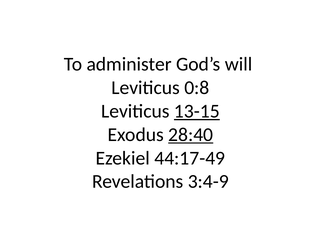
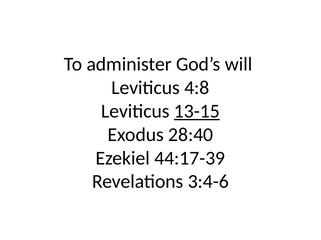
0:8: 0:8 -> 4:8
28:40 underline: present -> none
44:17-49: 44:17-49 -> 44:17-39
3:4-9: 3:4-9 -> 3:4-6
